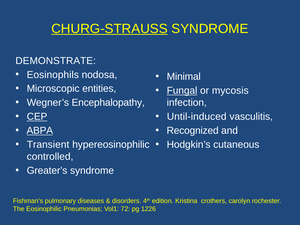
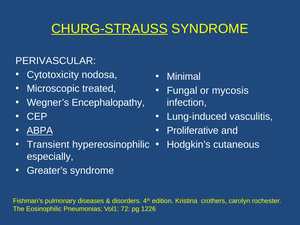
DEMONSTRATE: DEMONSTRATE -> PERIVASCULAR
Eosinophils: Eosinophils -> Cytotoxicity
entities: entities -> treated
Fungal underline: present -> none
Until-induced: Until-induced -> Lung-induced
CEP underline: present -> none
Recognized: Recognized -> Proliferative
controlled: controlled -> especially
